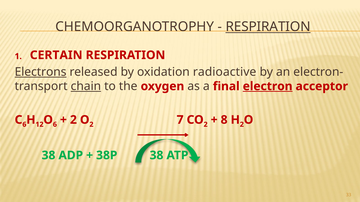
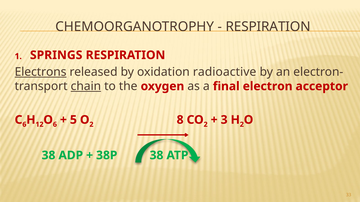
RESPIRATION at (268, 27) underline: present -> none
CERTAIN: CERTAIN -> SPRINGS
electron underline: present -> none
2 at (73, 120): 2 -> 5
7: 7 -> 8
8: 8 -> 3
